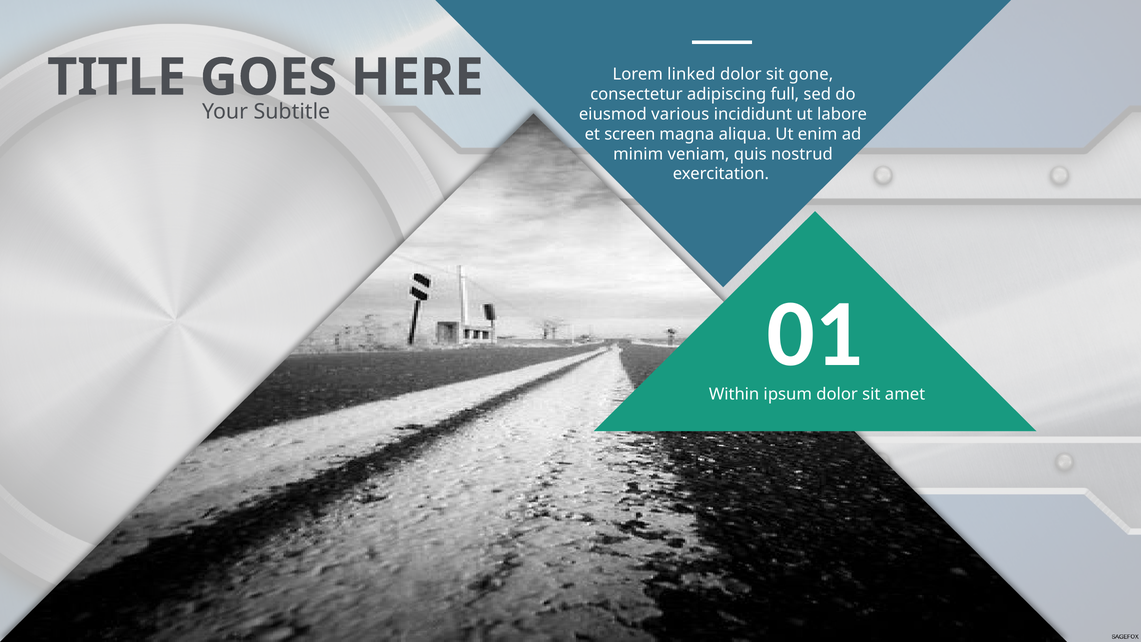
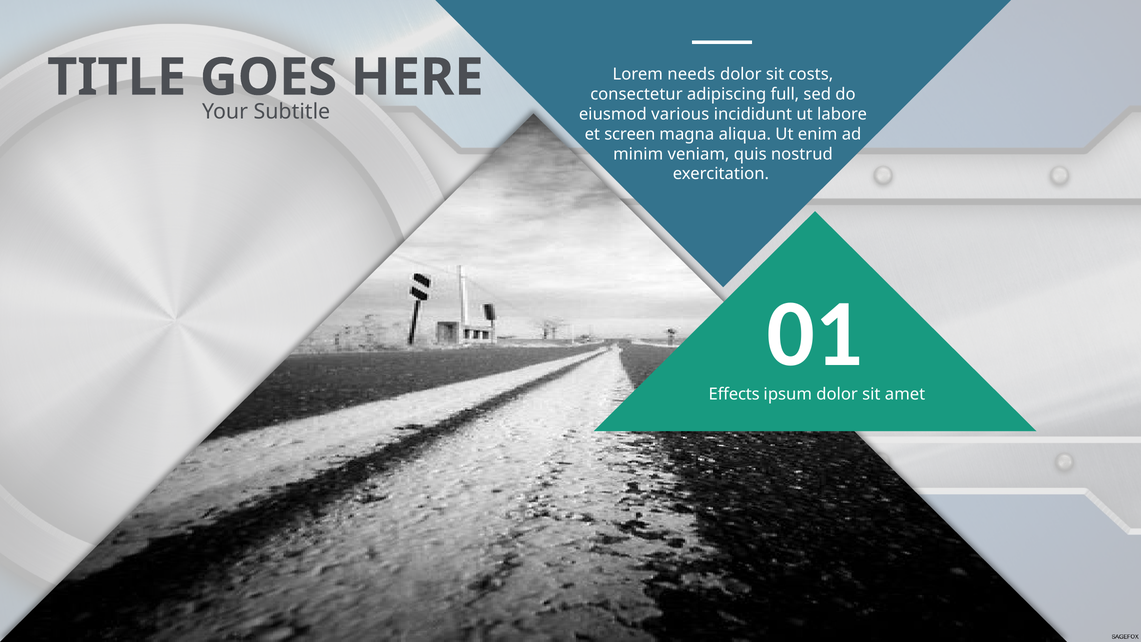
linked: linked -> needs
gone: gone -> costs
Within: Within -> Effects
